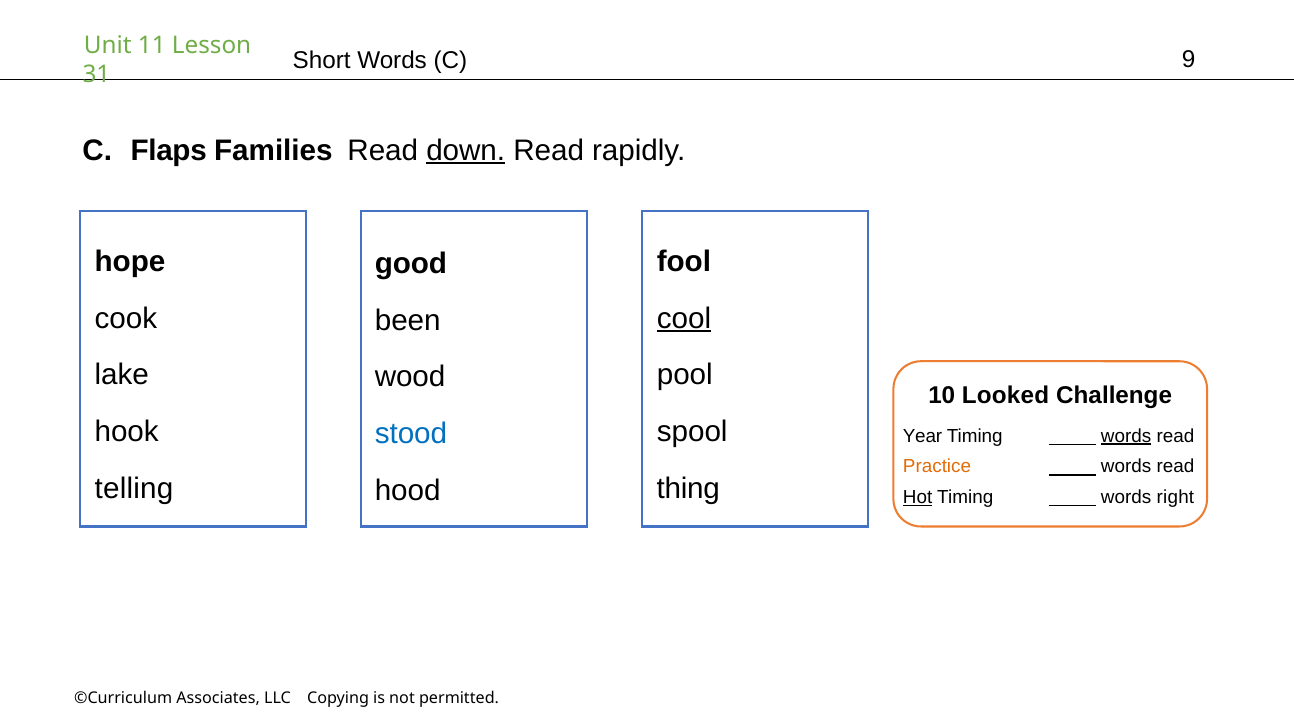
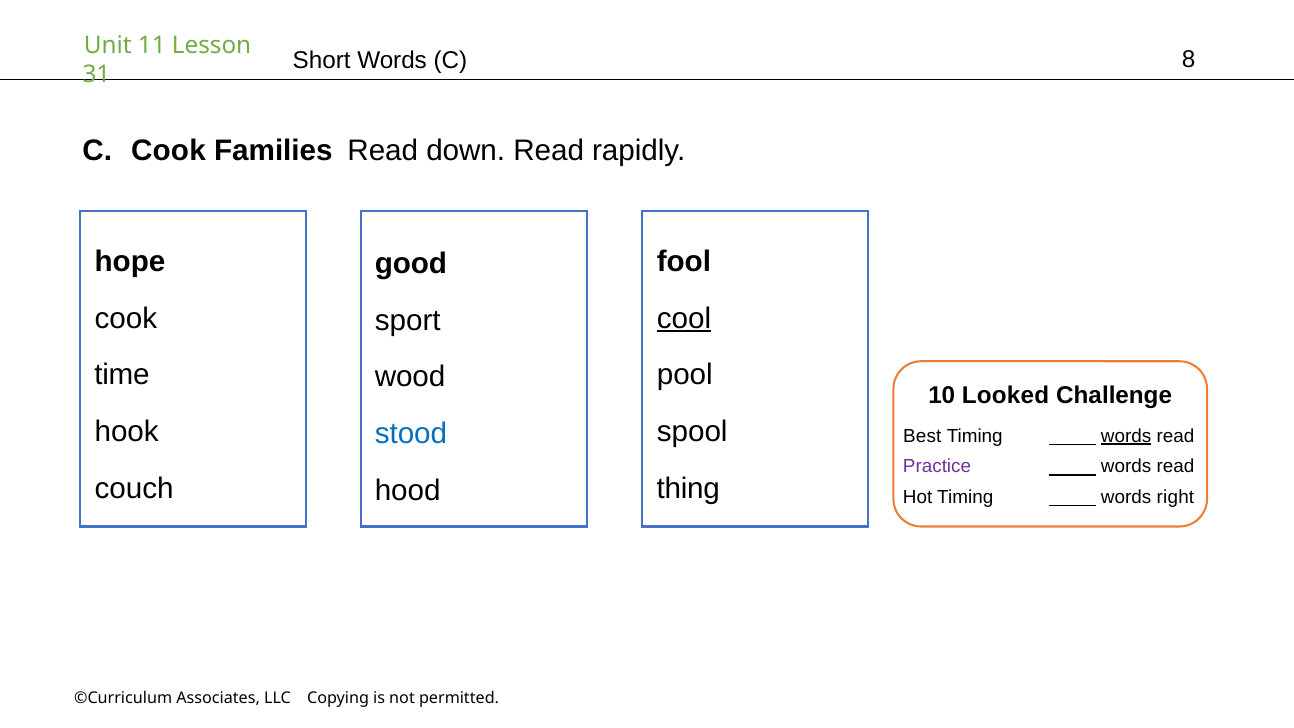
9: 9 -> 8
C Flaps: Flaps -> Cook
down underline: present -> none
been: been -> sport
lake: lake -> time
Year: Year -> Best
Practice colour: orange -> purple
telling: telling -> couch
Hot underline: present -> none
